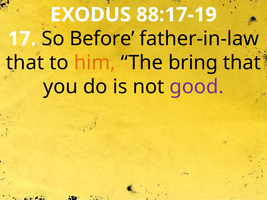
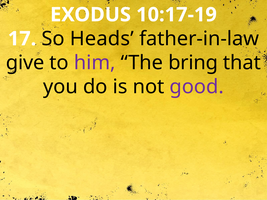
88:17-19: 88:17-19 -> 10:17-19
Before: Before -> Heads
that at (25, 63): that -> give
him colour: orange -> purple
